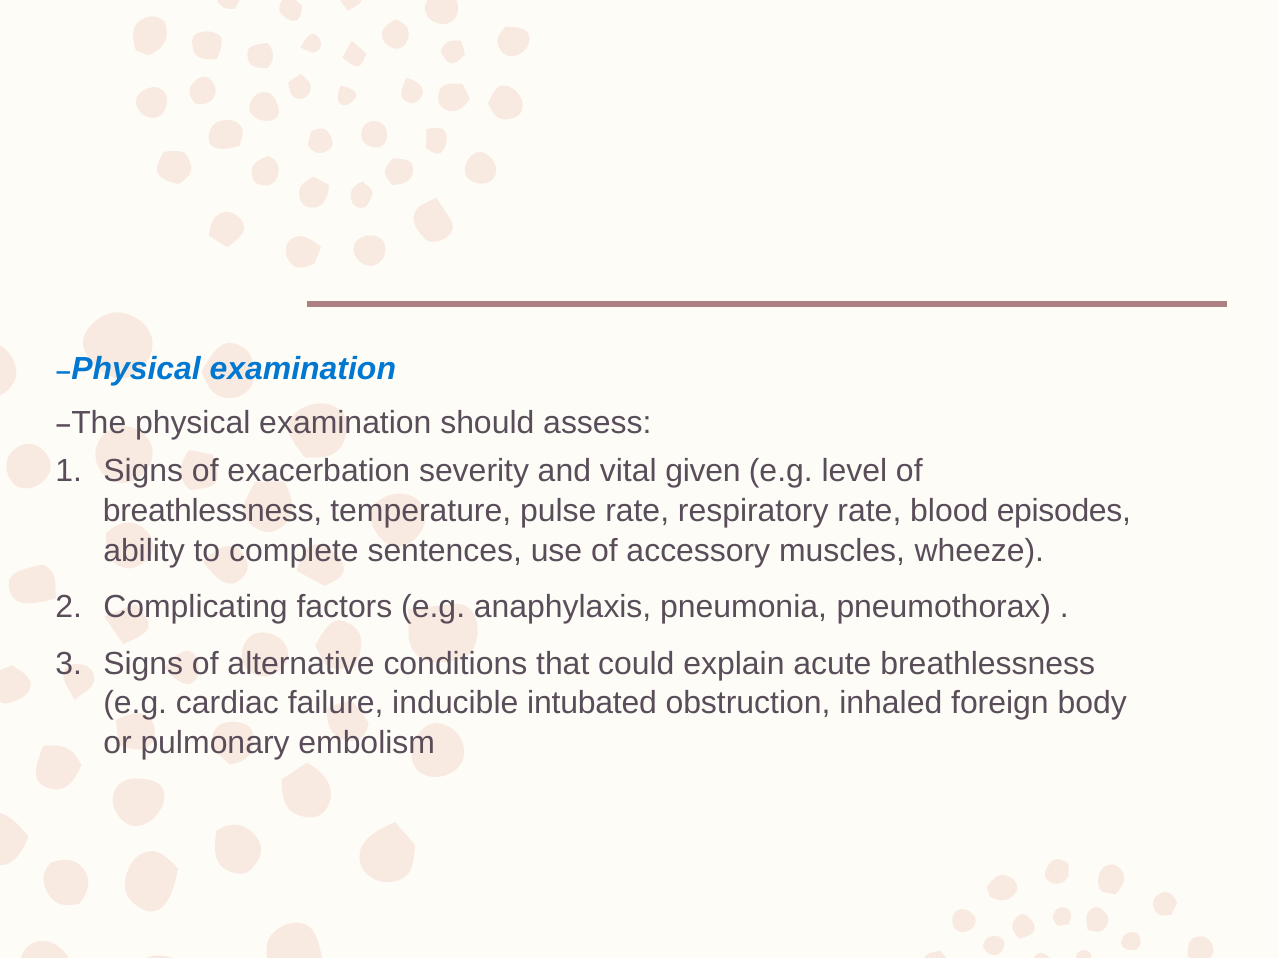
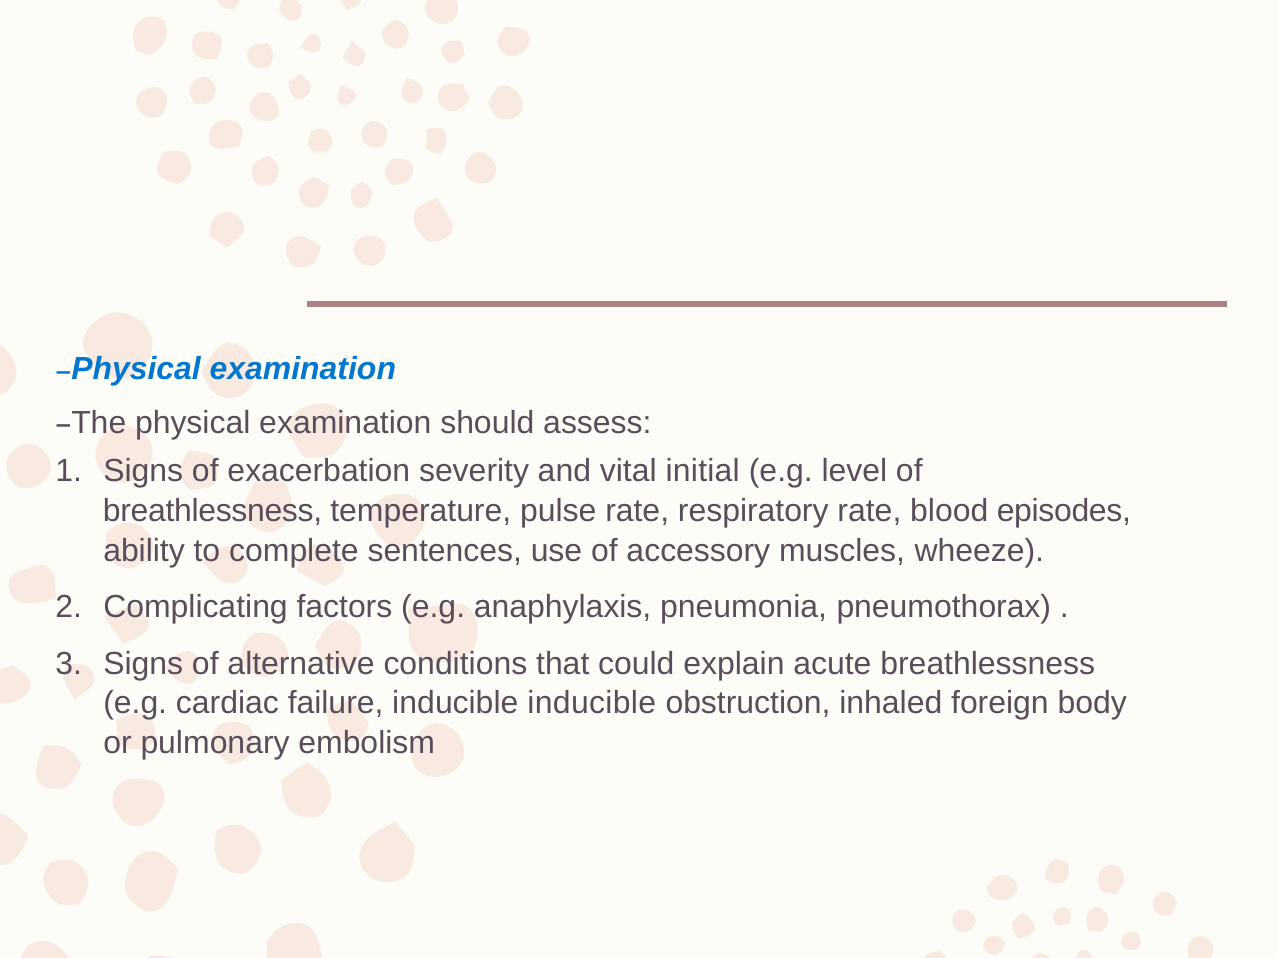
given: given -> initial
inducible intubated: intubated -> inducible
